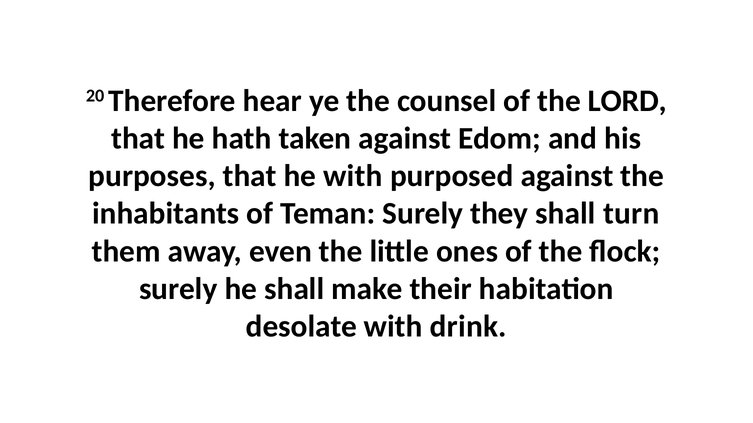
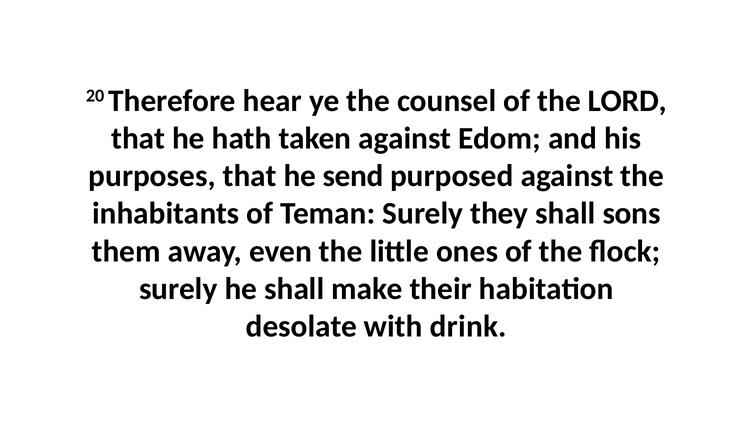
he with: with -> send
turn: turn -> sons
